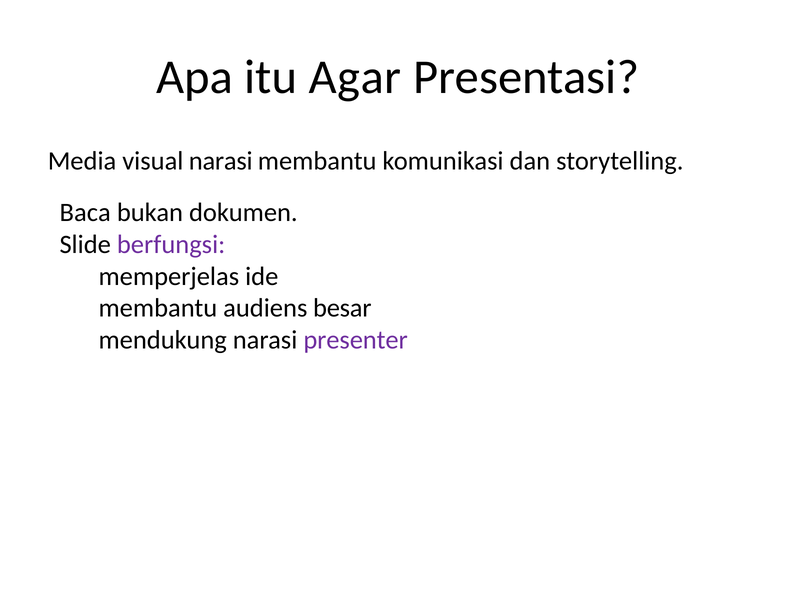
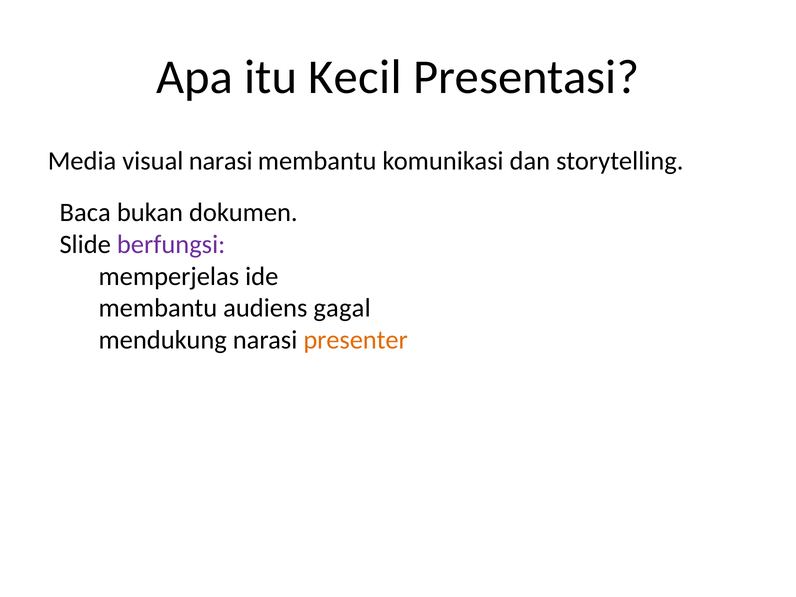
Agar: Agar -> Kecil
besar: besar -> gagal
presenter colour: purple -> orange
